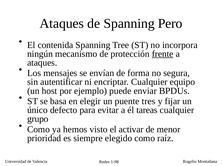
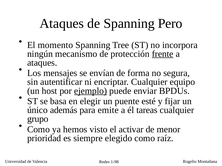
contenida: contenida -> momento
ejemplo underline: none -> present
tres: tres -> esté
defecto: defecto -> además
evitar: evitar -> emite
